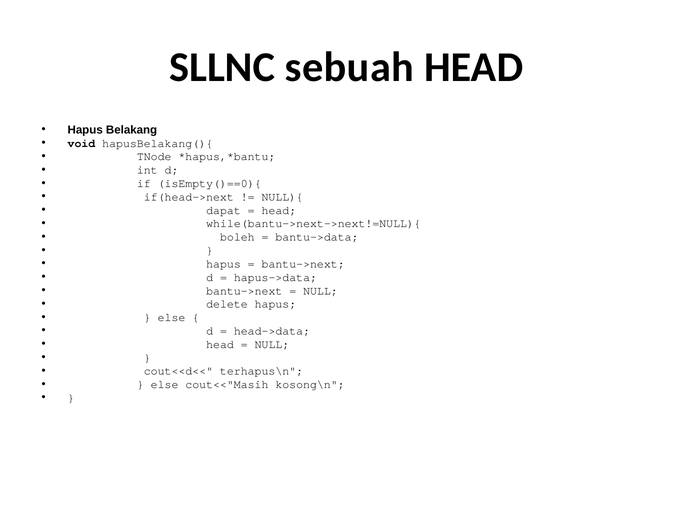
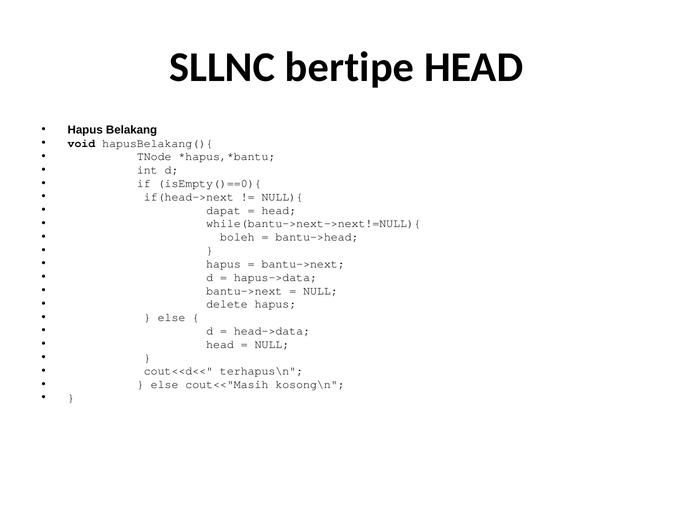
sebuah: sebuah -> bertipe
bantu->data: bantu->data -> bantu->head
